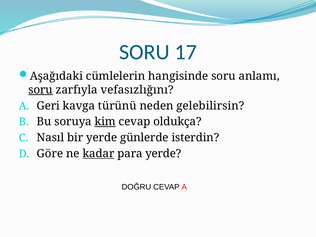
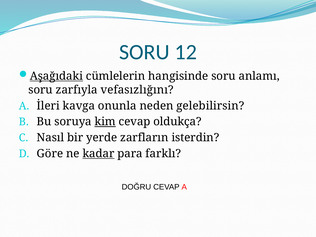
17: 17 -> 12
Aşağıdaki underline: none -> present
soru at (41, 90) underline: present -> none
Geri: Geri -> İleri
türünü: türünü -> onunla
günlerde: günlerde -> zarfların
para yerde: yerde -> farklı
